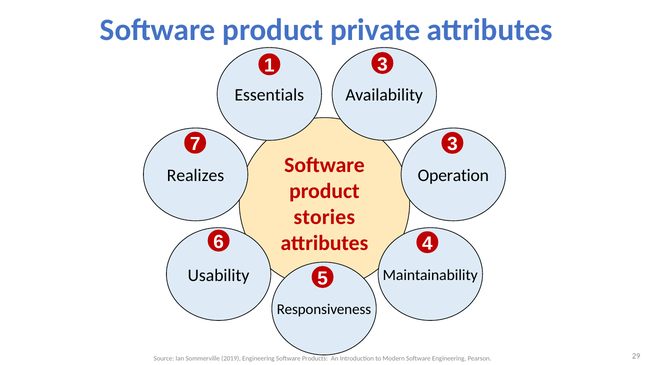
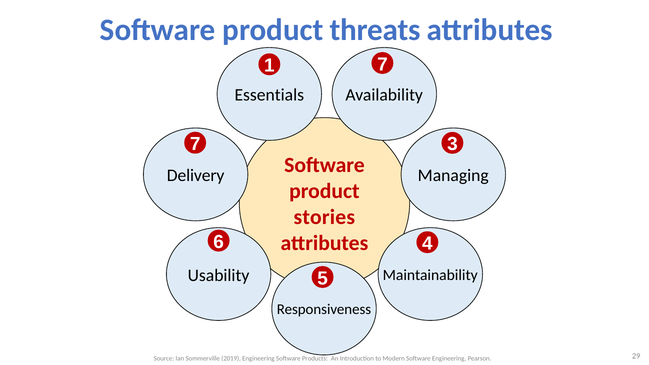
private: private -> threats
1 3: 3 -> 7
Realizes: Realizes -> Delivery
Operation: Operation -> Managing
